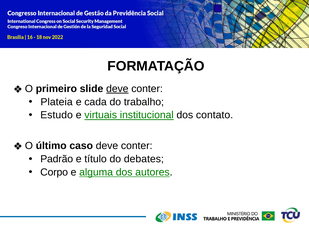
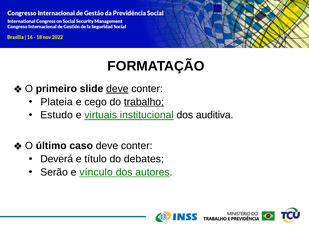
cada: cada -> cego
trabalho underline: none -> present
contato: contato -> auditiva
Padrão: Padrão -> Deverá
Corpo: Corpo -> Serão
alguma: alguma -> vínculo
